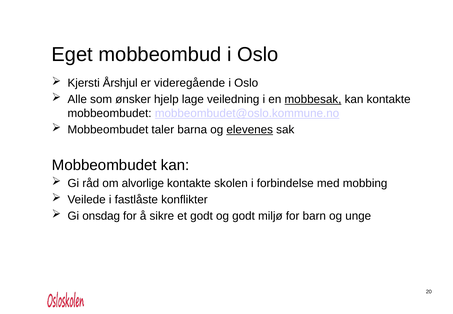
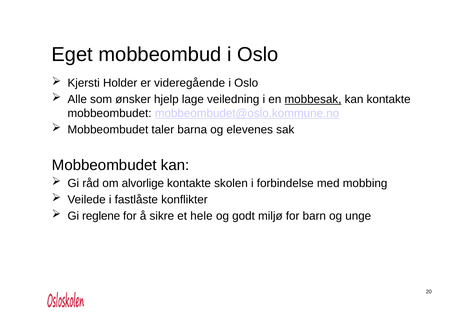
Årshjul: Årshjul -> Holder
elevenes underline: present -> none
onsdag: onsdag -> reglene
et godt: godt -> hele
